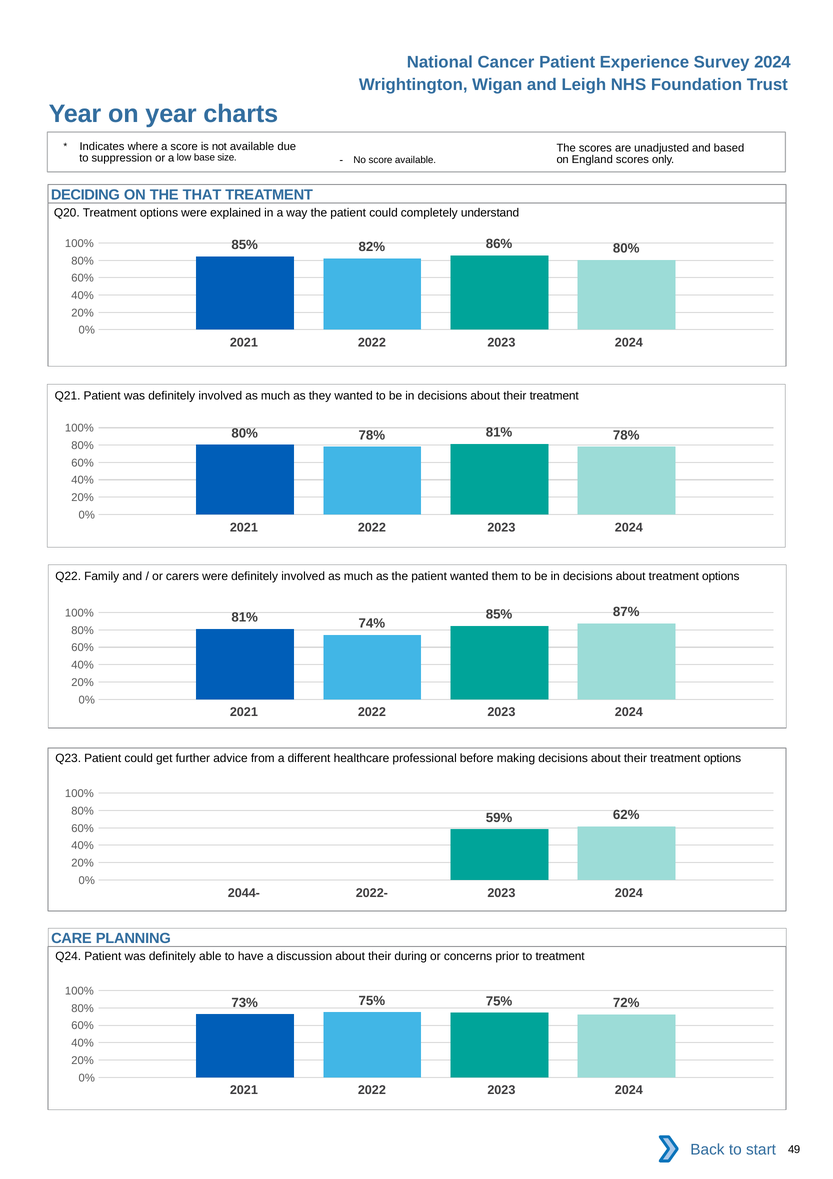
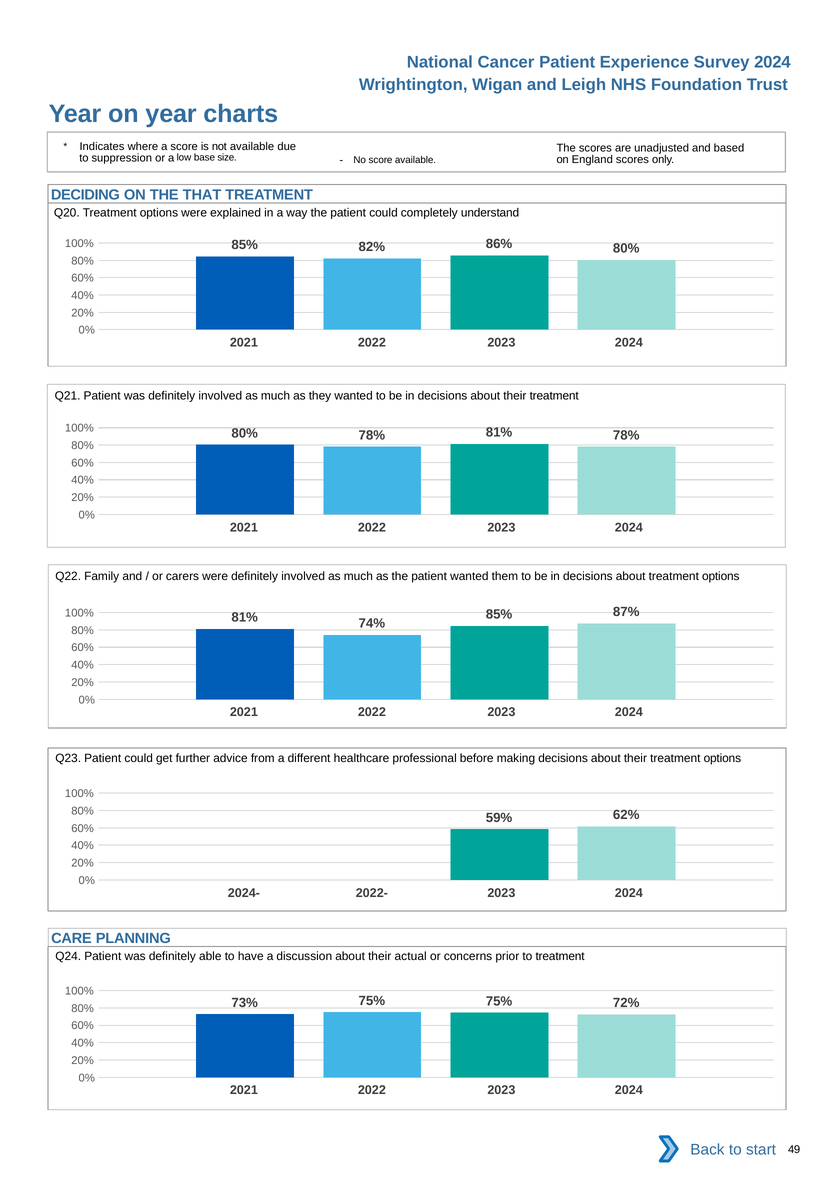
2044-: 2044- -> 2024-
during: during -> actual
